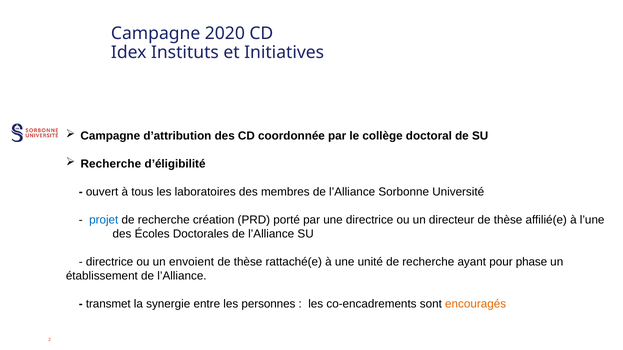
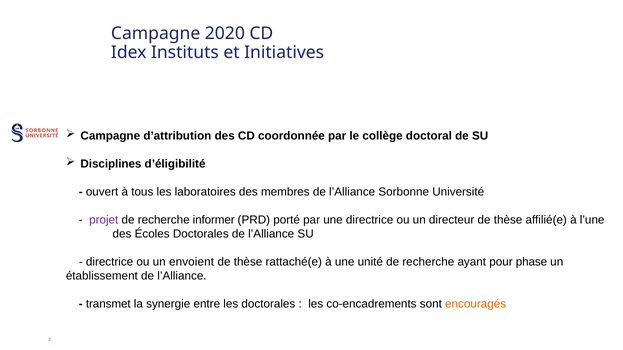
Recherche at (111, 164): Recherche -> Disciplines
projet colour: blue -> purple
création: création -> informer
les personnes: personnes -> doctorales
